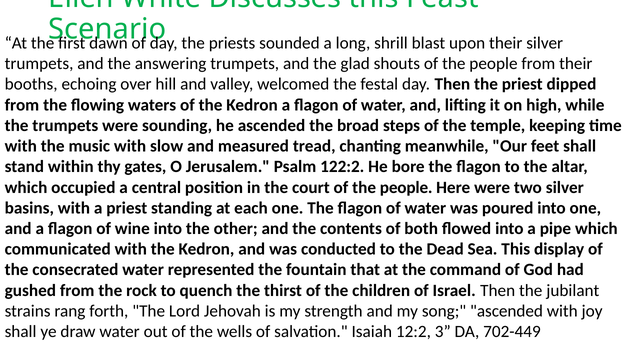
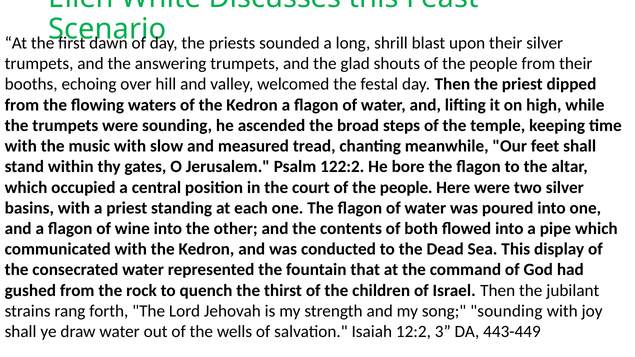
song ascended: ascended -> sounding
702-449: 702-449 -> 443-449
